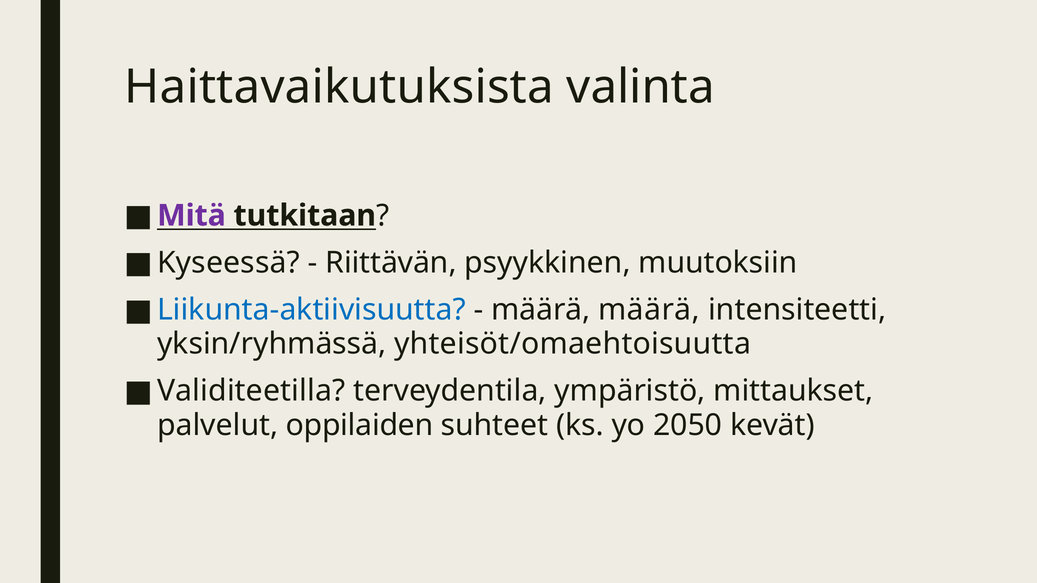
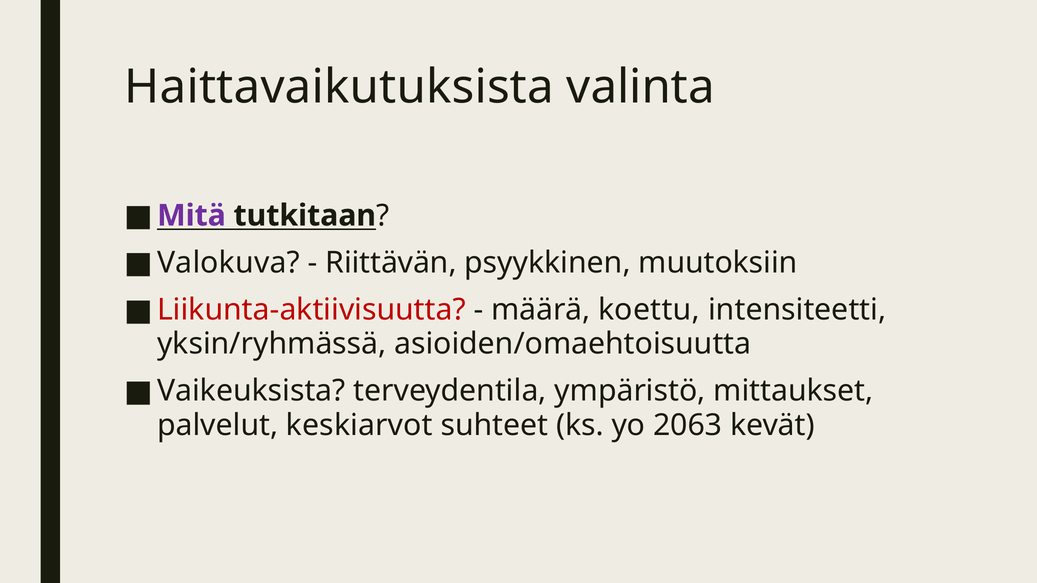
Kyseessä: Kyseessä -> Valokuva
Liikunta-aktiivisuutta colour: blue -> red
määrä määrä: määrä -> koettu
yhteisöt/omaehtoisuutta: yhteisöt/omaehtoisuutta -> asioiden/omaehtoisuutta
Validiteetilla: Validiteetilla -> Vaikeuksista
oppilaiden: oppilaiden -> keskiarvot
2050: 2050 -> 2063
